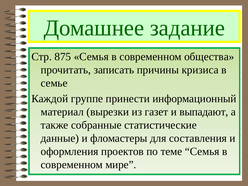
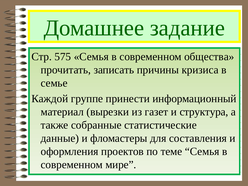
875: 875 -> 575
выпадают: выпадают -> структура
